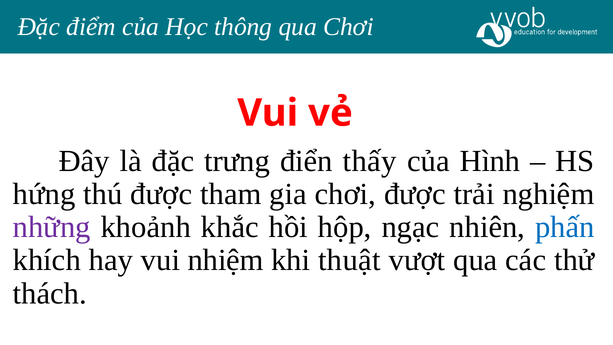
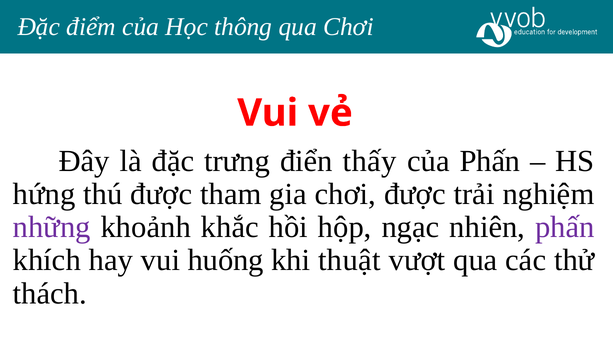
của Hình: Hình -> Phấn
phấn at (565, 227) colour: blue -> purple
nhiệm: nhiệm -> huống
